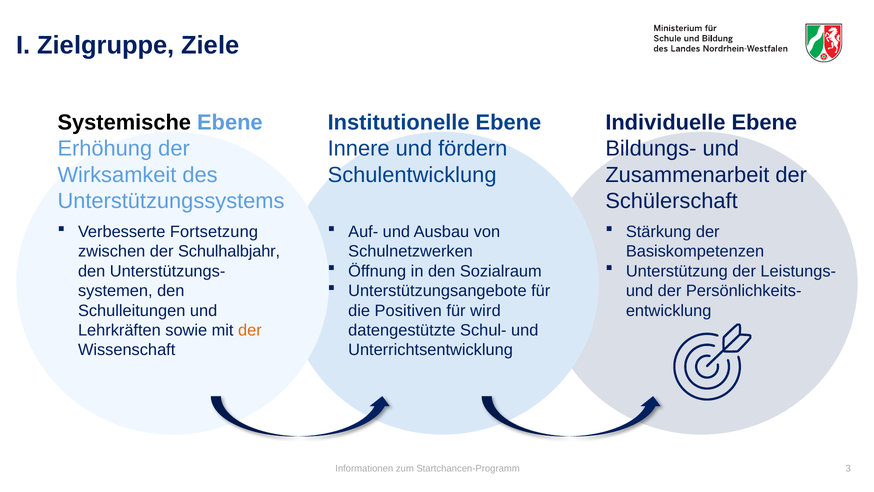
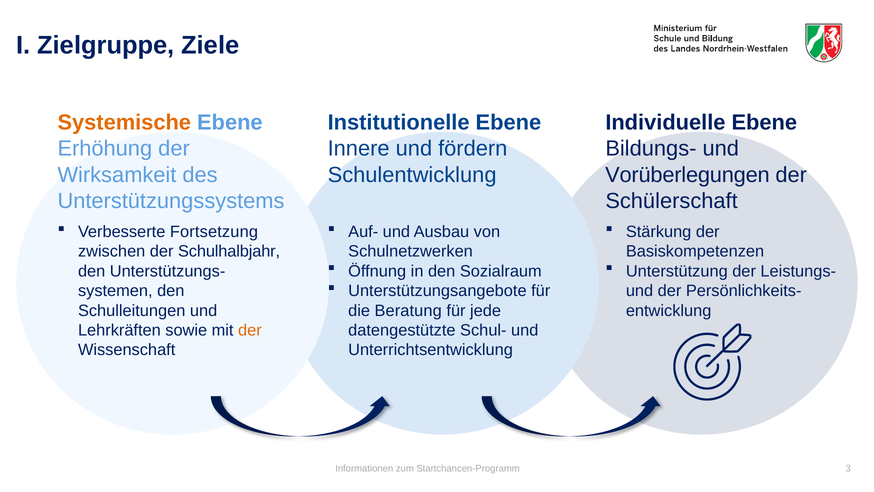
Systemische colour: black -> orange
Zusammenarbeit: Zusammenarbeit -> Vorüberlegungen
Positiven: Positiven -> Beratung
wird: wird -> jede
